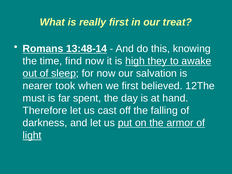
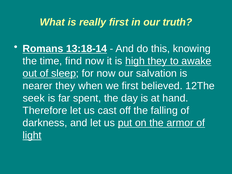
treat: treat -> truth
13:48-14: 13:48-14 -> 13:18-14
nearer took: took -> they
must: must -> seek
